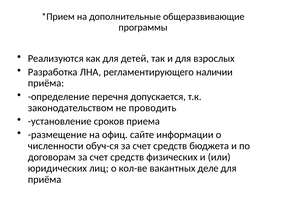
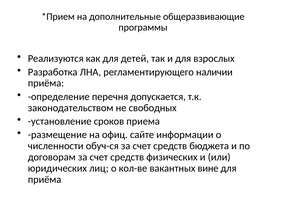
проводить: проводить -> свободных
деле: деле -> вине
